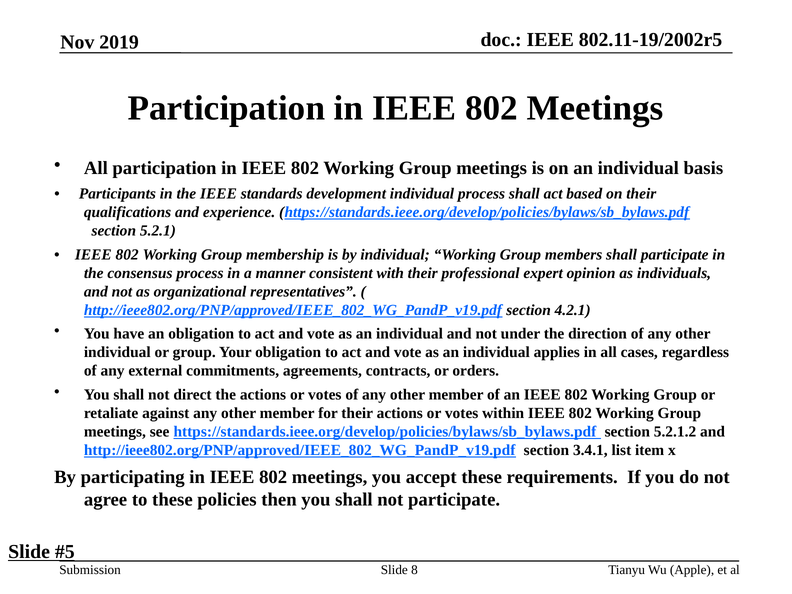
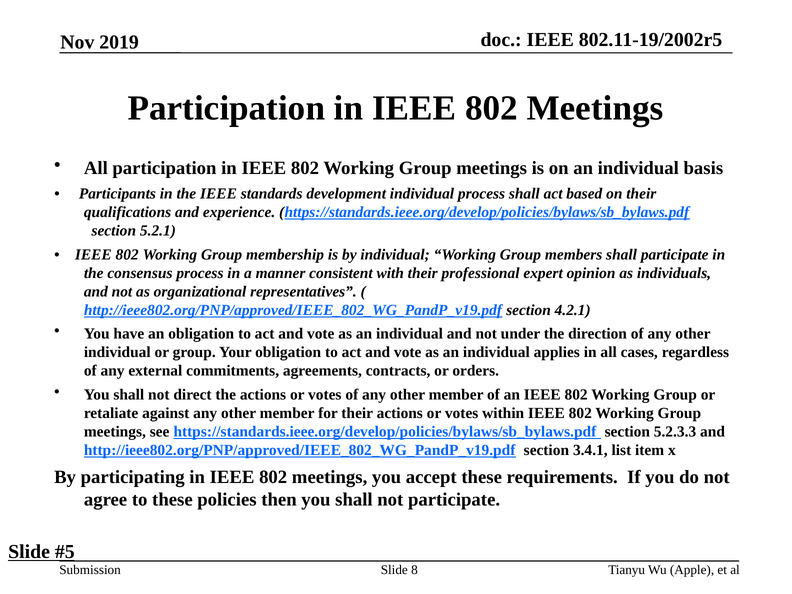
5.2.1.2: 5.2.1.2 -> 5.2.3.3
